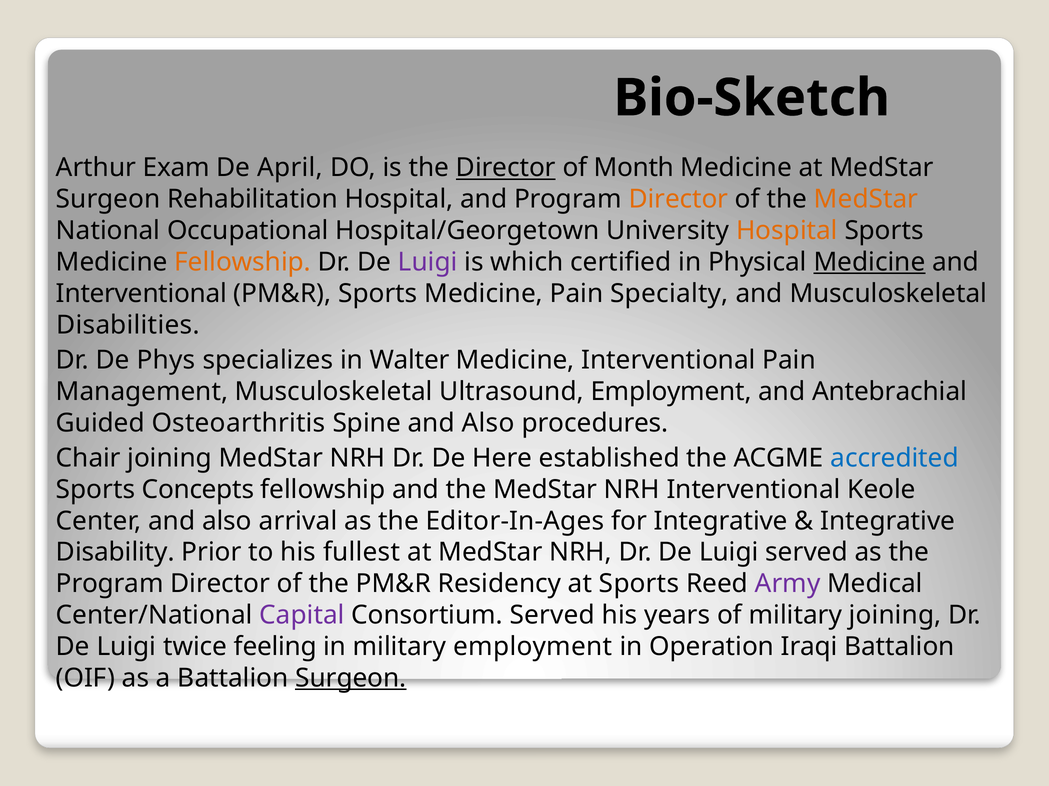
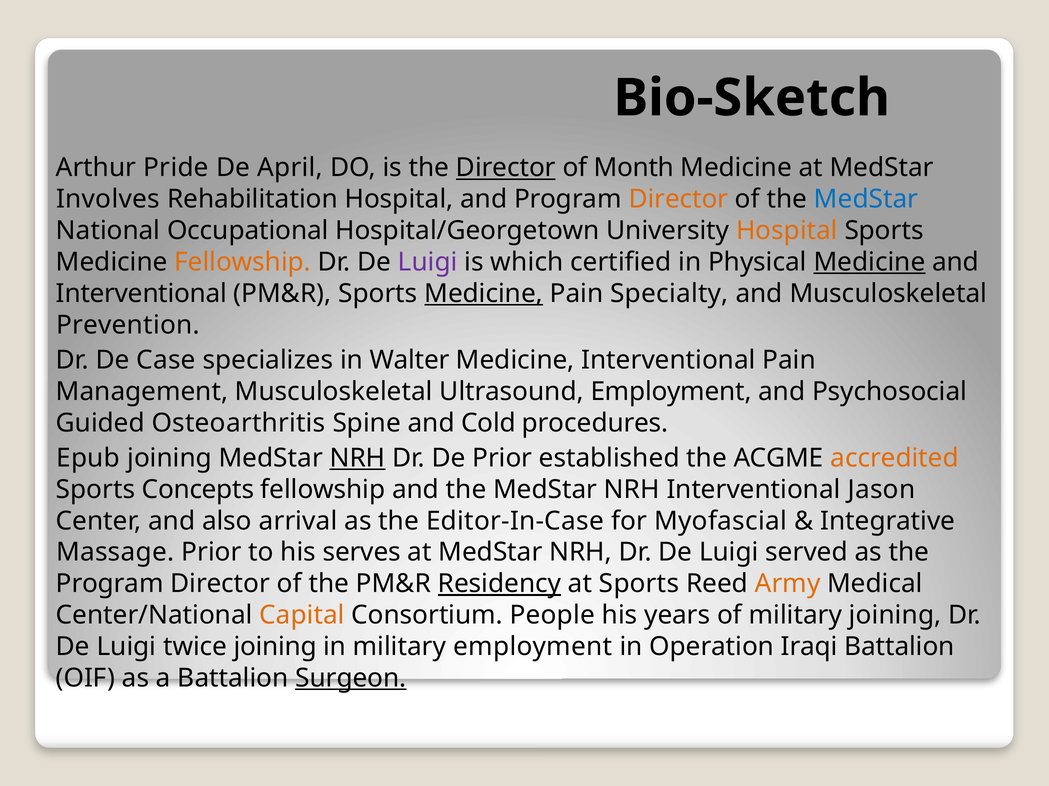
Exam: Exam -> Pride
Surgeon at (108, 199): Surgeon -> Involves
MedStar at (866, 199) colour: orange -> blue
Medicine at (484, 294) underline: none -> present
Disabilities: Disabilities -> Prevention
Phys: Phys -> Case
Antebrachial: Antebrachial -> Psychosocial
Spine and Also: Also -> Cold
Chair: Chair -> Epub
NRH at (358, 458) underline: none -> present
De Here: Here -> Prior
accredited colour: blue -> orange
Keole: Keole -> Jason
Editor-In-Ages: Editor-In-Ages -> Editor-In-Case
for Integrative: Integrative -> Myofascial
Disability: Disability -> Massage
fullest: fullest -> serves
Residency underline: none -> present
Army colour: purple -> orange
Capital colour: purple -> orange
Consortium Served: Served -> People
twice feeling: feeling -> joining
